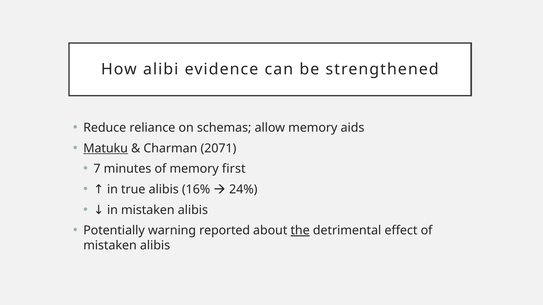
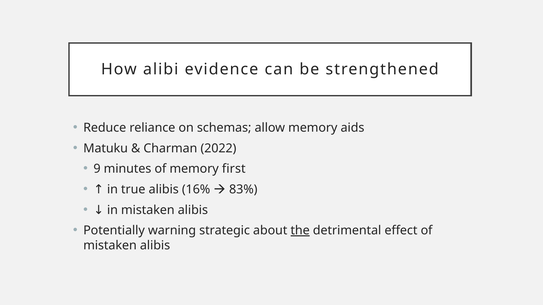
Matuku underline: present -> none
2071: 2071 -> 2022
7: 7 -> 9
24%: 24% -> 83%
reported: reported -> strategic
